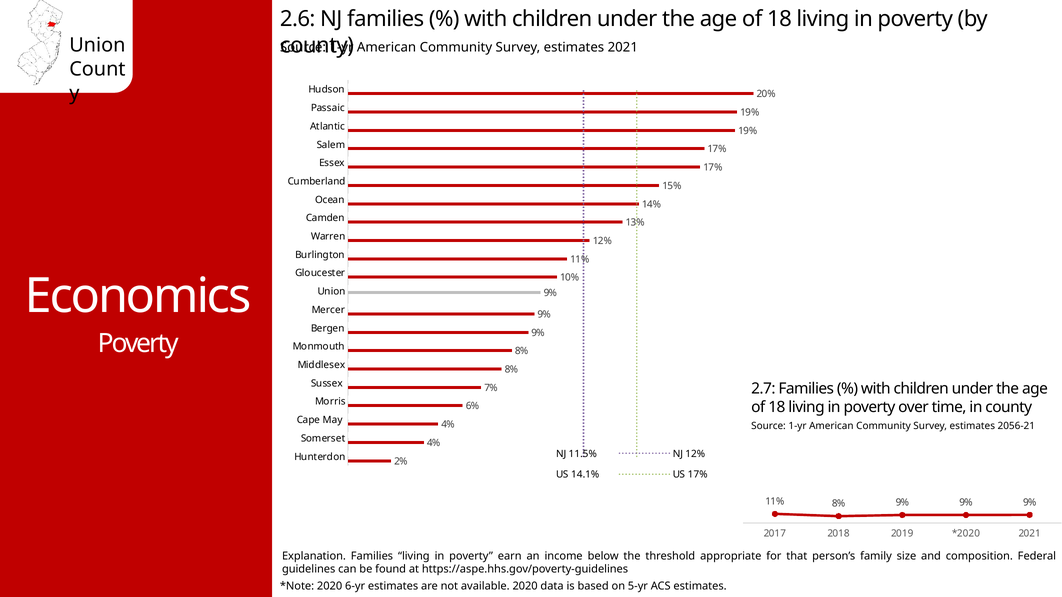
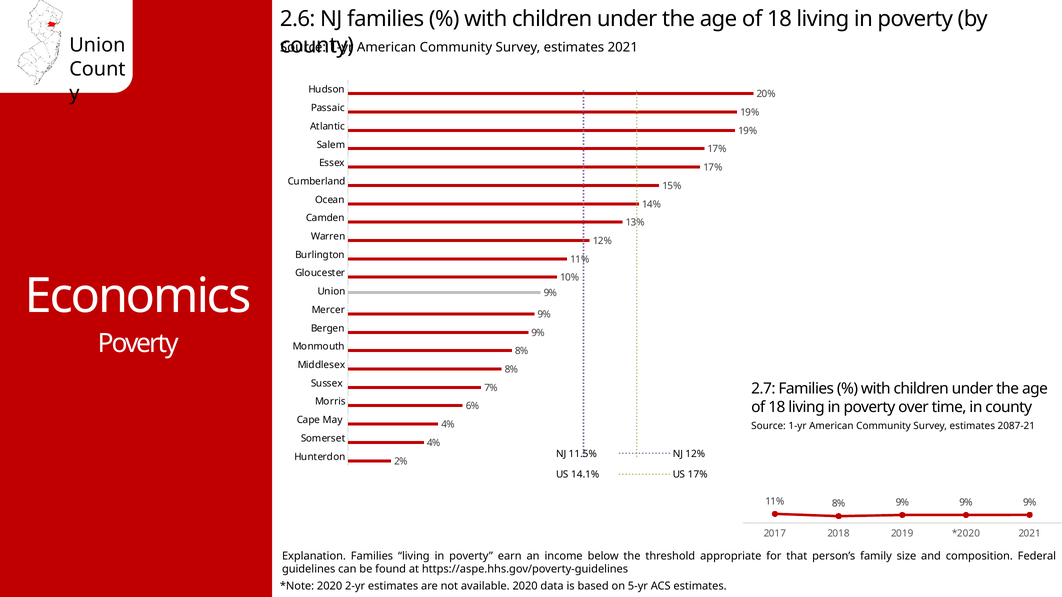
2056-21: 2056-21 -> 2087-21
6-yr: 6-yr -> 2-yr
